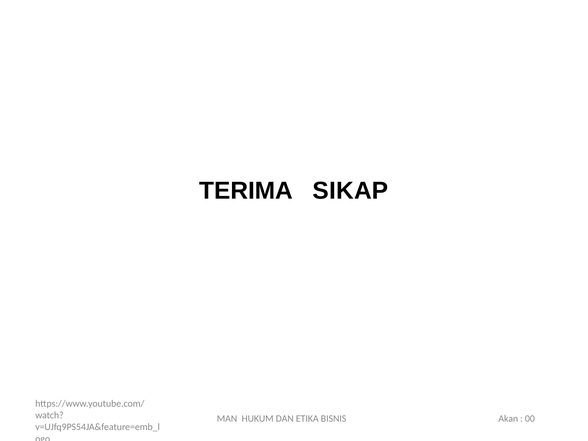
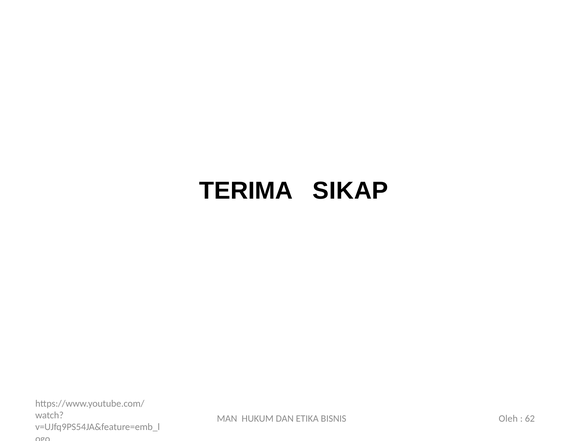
Akan: Akan -> Oleh
00: 00 -> 62
